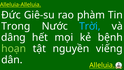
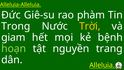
Trời colour: light blue -> yellow
dâng: dâng -> giam
viếng: viếng -> trang
